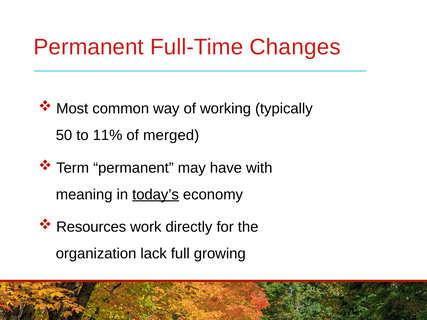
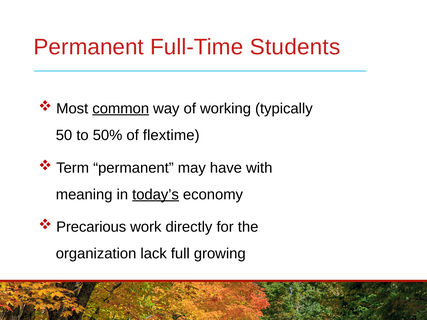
Changes: Changes -> Students
common underline: none -> present
11%: 11% -> 50%
merged: merged -> flextime
Resources: Resources -> Precarious
